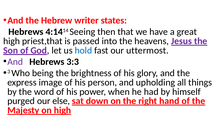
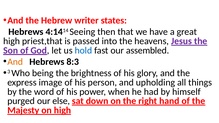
uttermost: uttermost -> assembled
And at (15, 62) colour: purple -> orange
3:3: 3:3 -> 8:3
